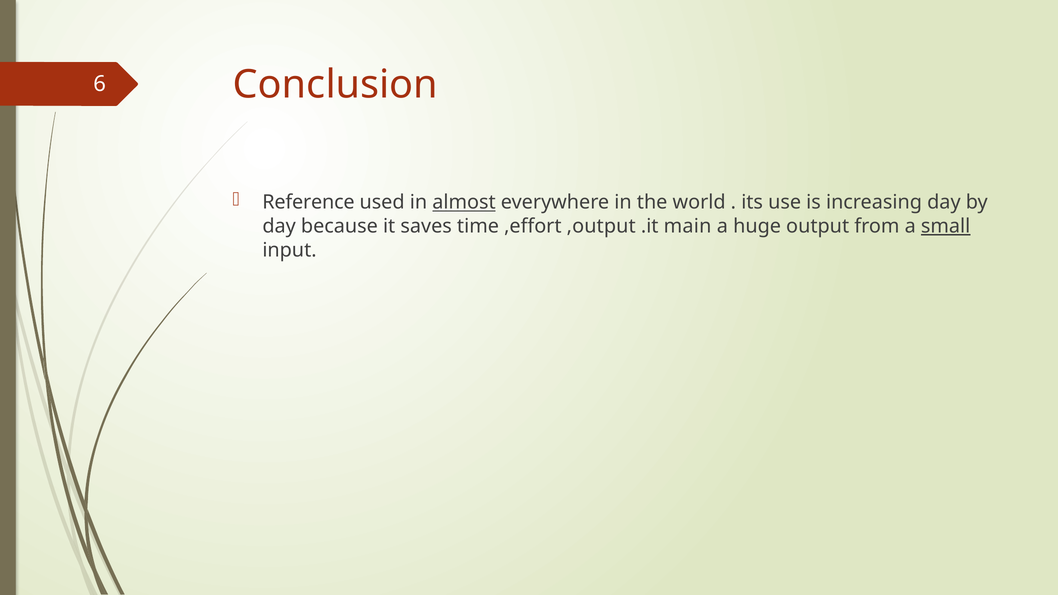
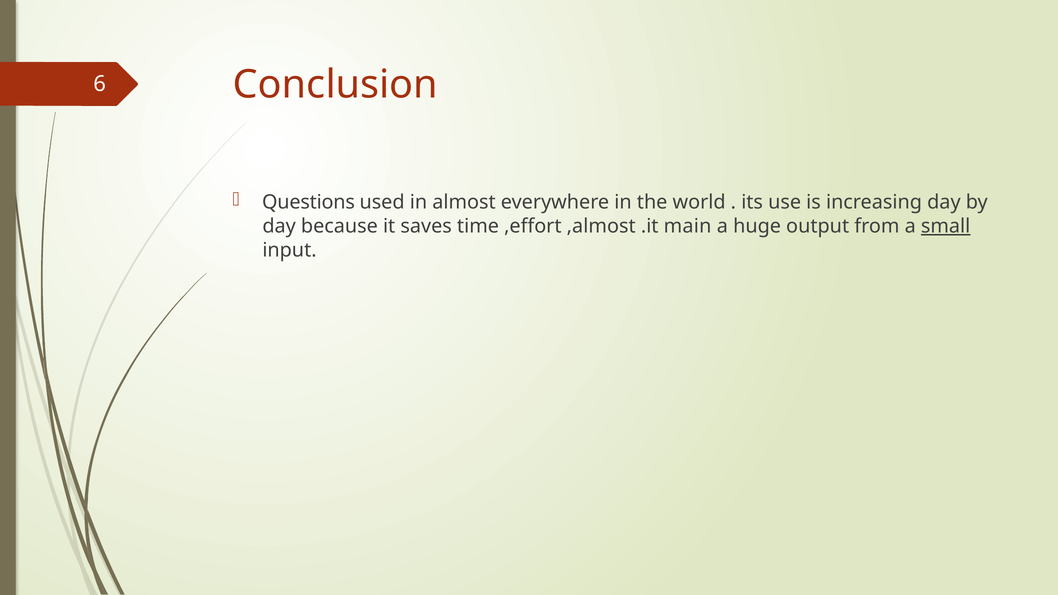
Reference: Reference -> Questions
almost underline: present -> none
,output: ,output -> ,almost
